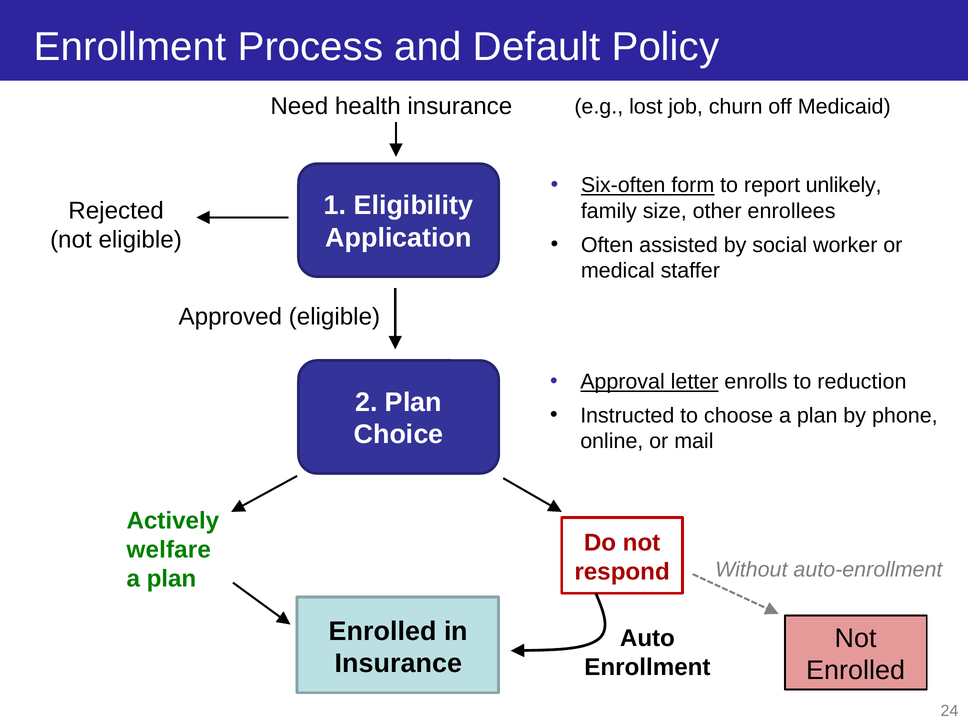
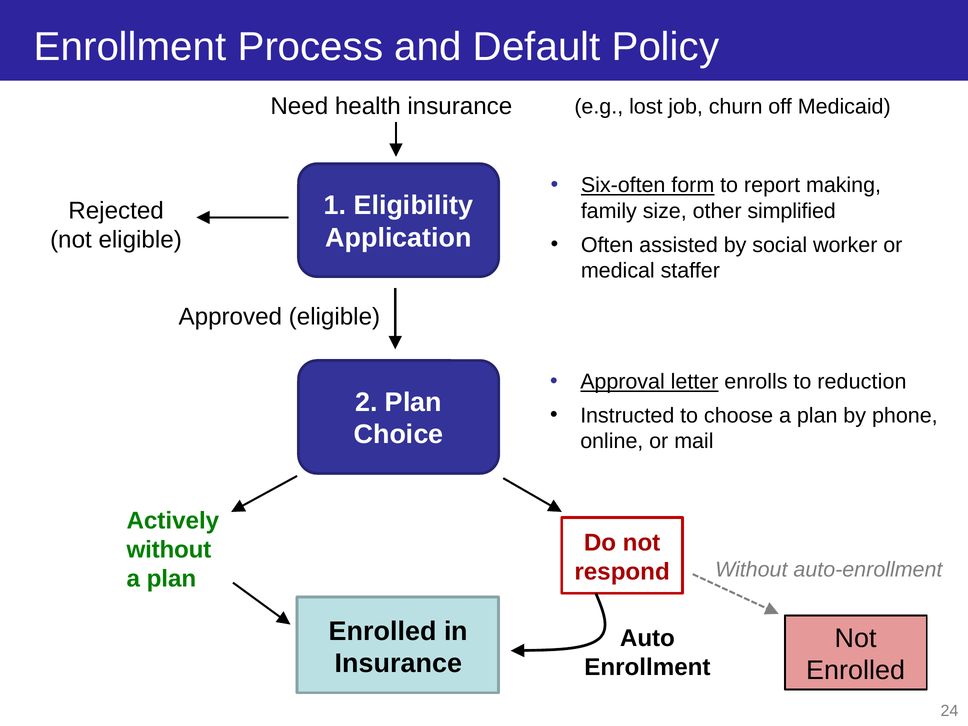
unlikely: unlikely -> making
enrollees: enrollees -> simplified
welfare at (169, 550): welfare -> without
